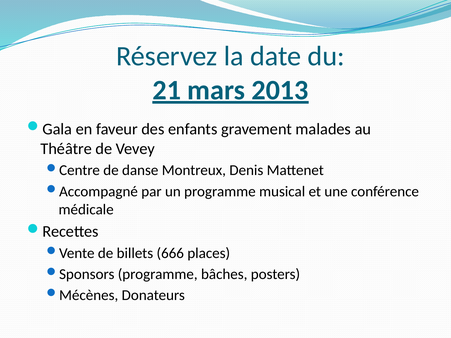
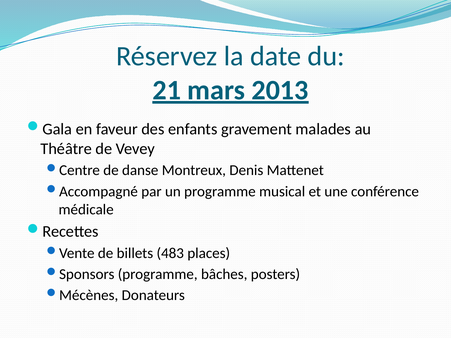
666: 666 -> 483
